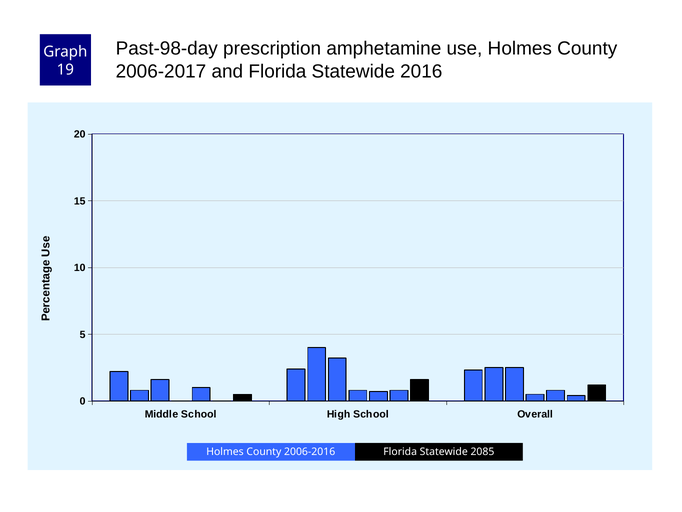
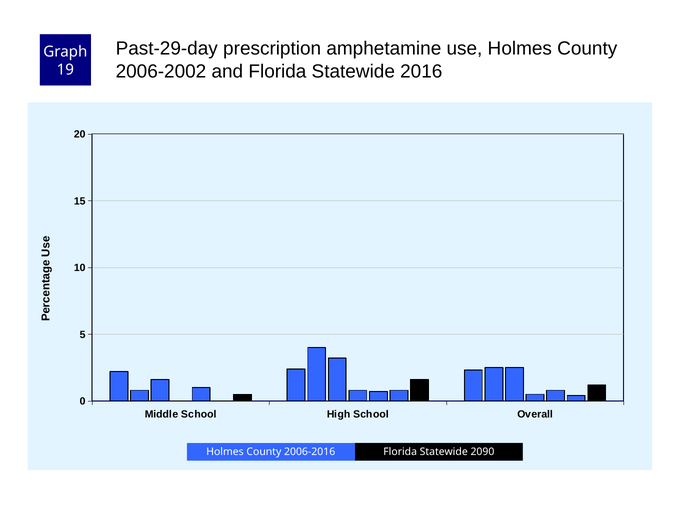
Past-98-day: Past-98-day -> Past-29-day
2006-2017: 2006-2017 -> 2006-2002
2085: 2085 -> 2090
